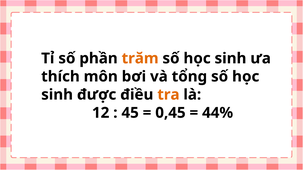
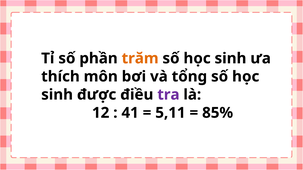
tra colour: orange -> purple
45: 45 -> 41
0,45: 0,45 -> 5,11
44%: 44% -> 85%
